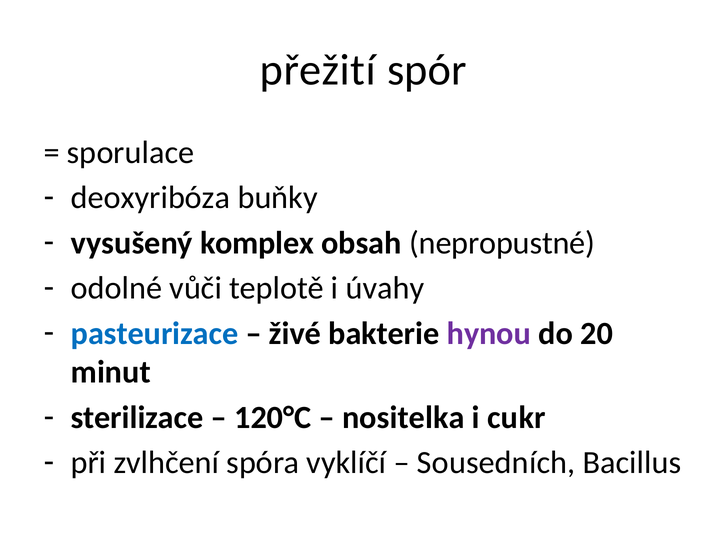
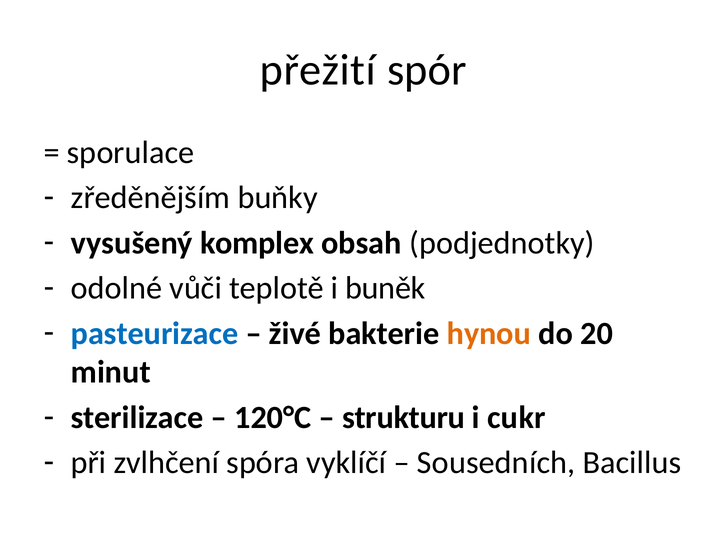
deoxyribóza: deoxyribóza -> zředěnějším
nepropustné: nepropustné -> podjednotky
úvahy: úvahy -> buněk
hynou colour: purple -> orange
nositelka: nositelka -> strukturu
